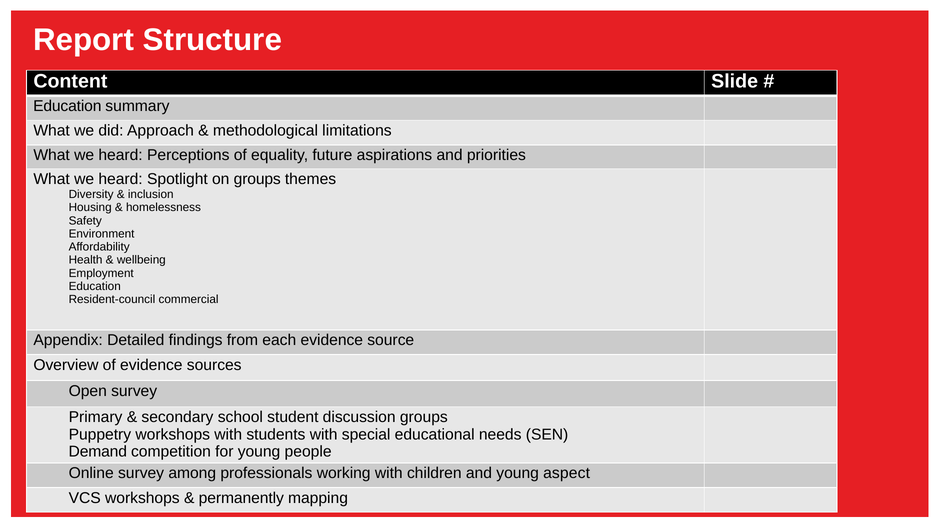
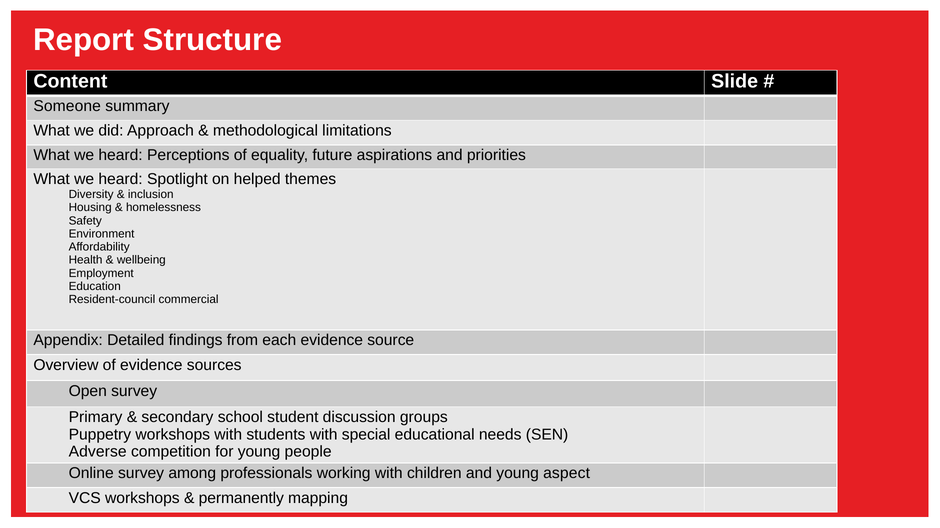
Education at (67, 106): Education -> Someone
on groups: groups -> helped
Demand: Demand -> Adverse
